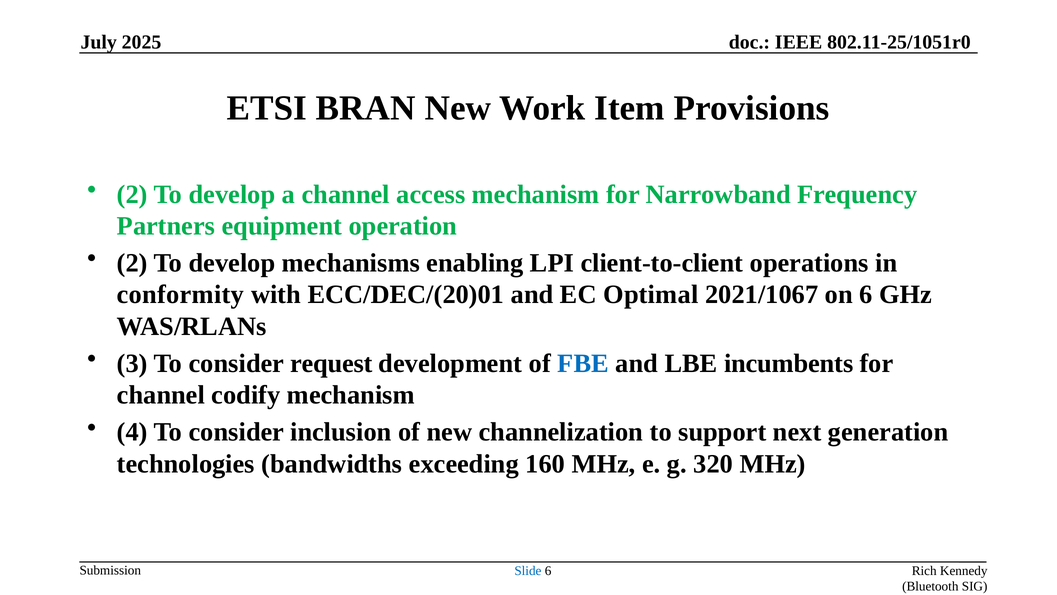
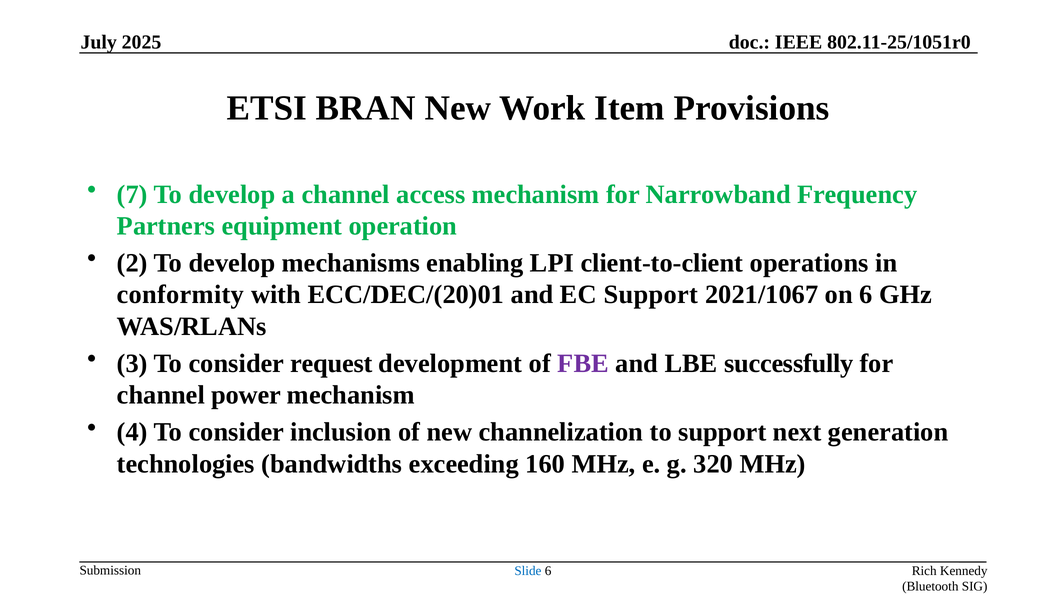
2 at (132, 194): 2 -> 7
EC Optimal: Optimal -> Support
FBE colour: blue -> purple
incumbents: incumbents -> successfully
codify: codify -> power
